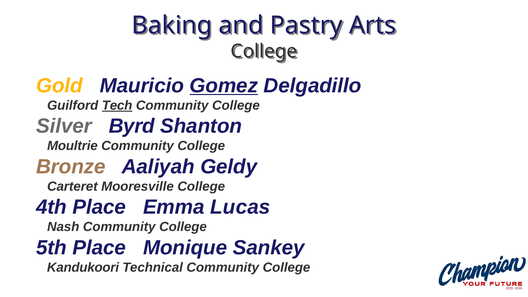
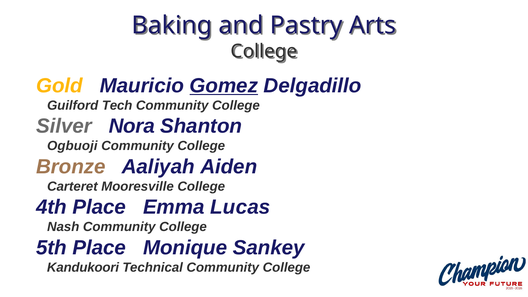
Tech underline: present -> none
Byrd: Byrd -> Nora
Moultrie: Moultrie -> Ogbuoji
Geldy: Geldy -> Aiden
